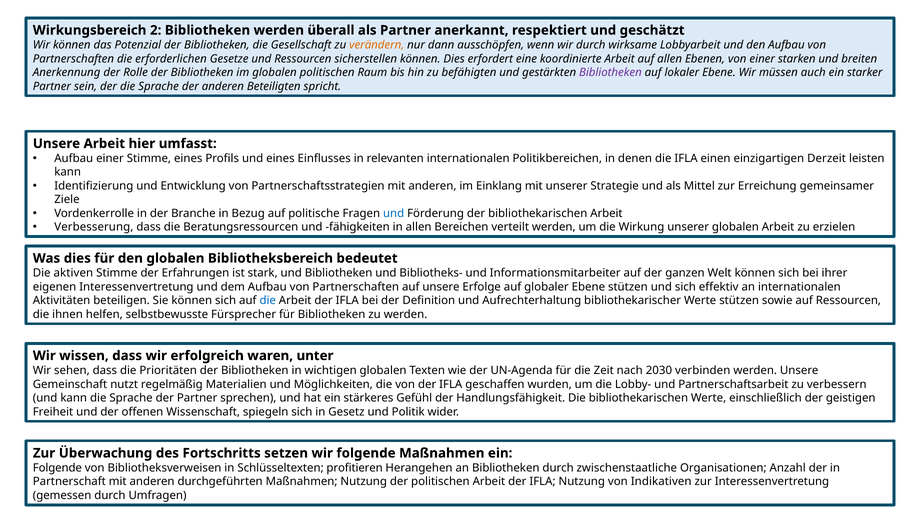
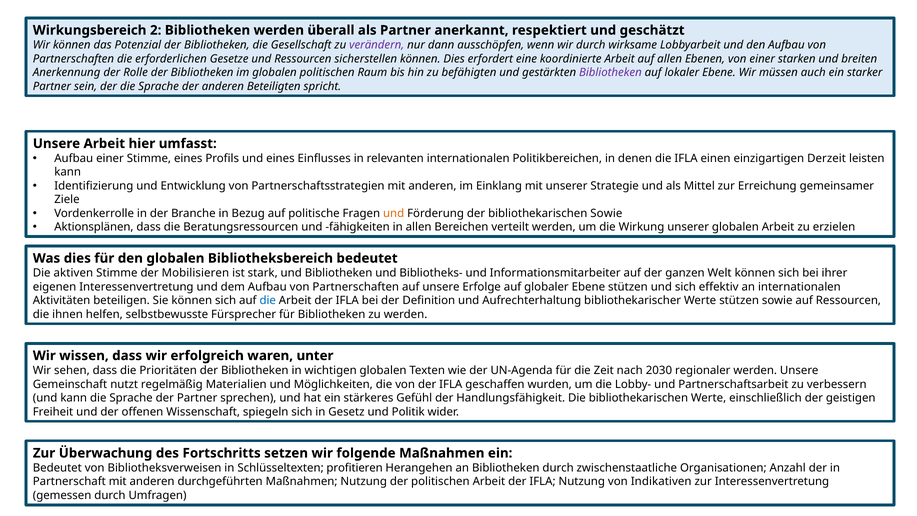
verändern colour: orange -> purple
und at (394, 213) colour: blue -> orange
bibliothekarischen Arbeit: Arbeit -> Sowie
Verbesserung: Verbesserung -> Aktionsplänen
Erfahrungen: Erfahrungen -> Mobilisieren
verbinden: verbinden -> regionaler
Folgende at (57, 468): Folgende -> Bedeutet
